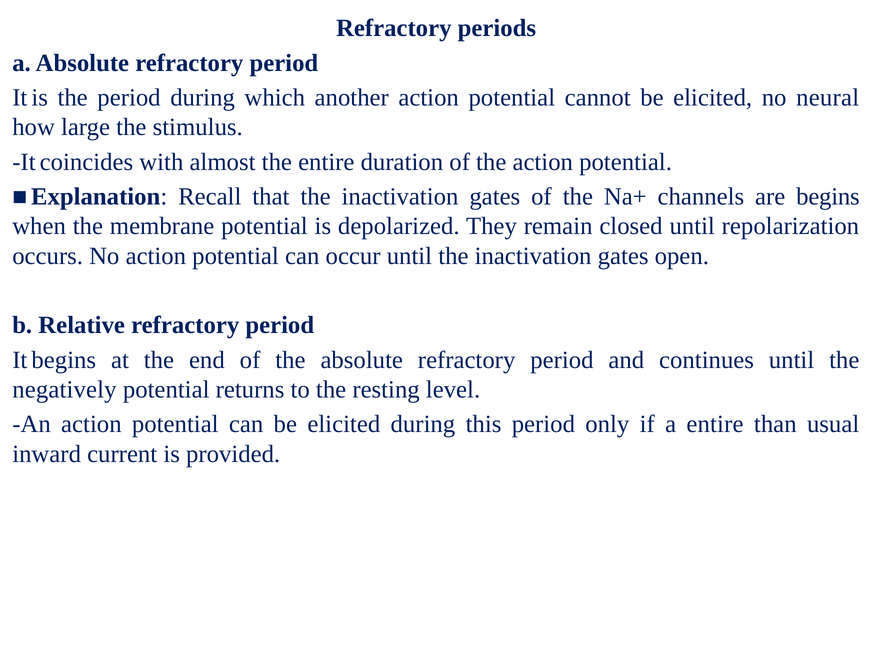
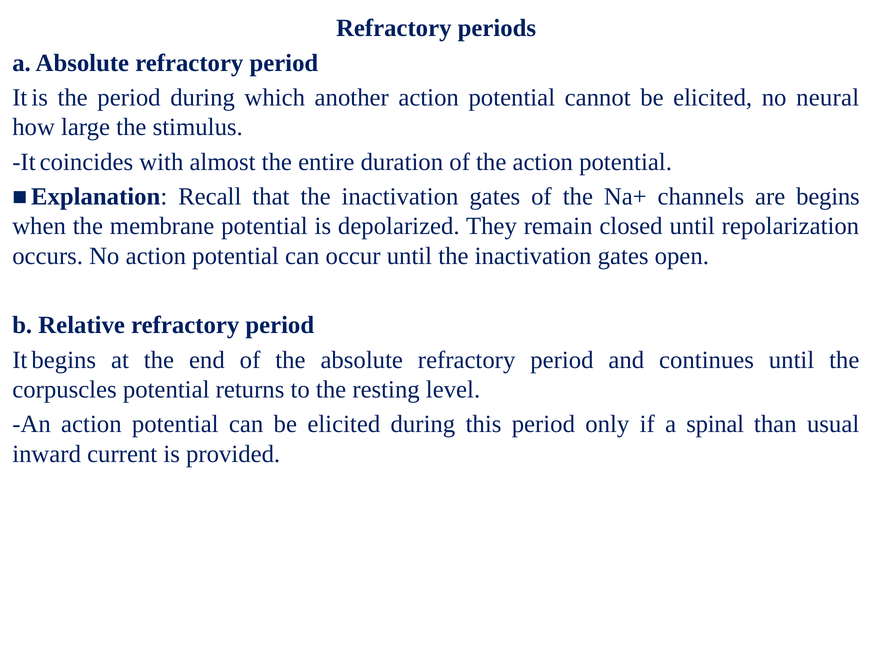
negatively: negatively -> corpuscles
a entire: entire -> spinal
